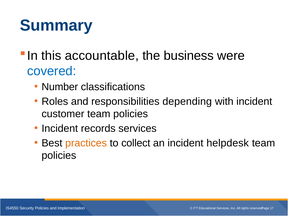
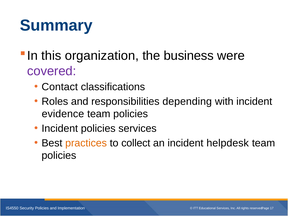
accountable: accountable -> organization
covered colour: blue -> purple
Number: Number -> Contact
customer: customer -> evidence
Incident records: records -> policies
